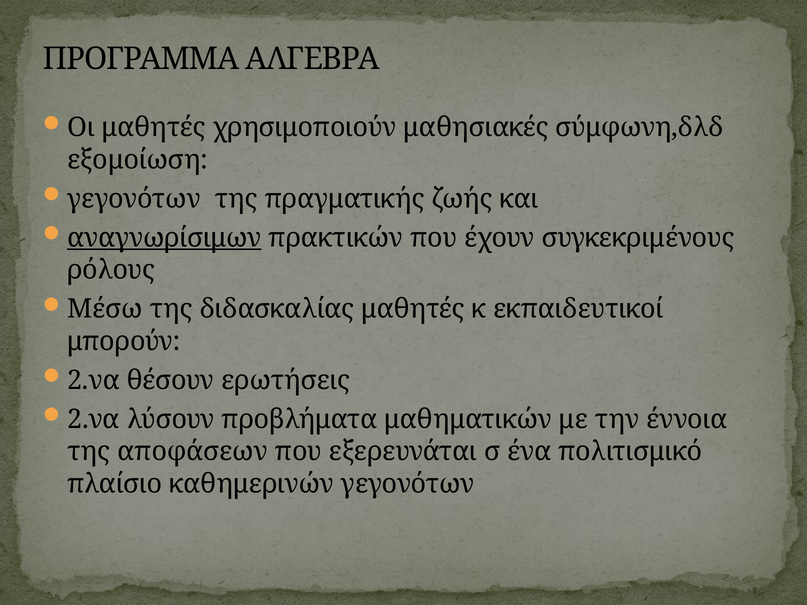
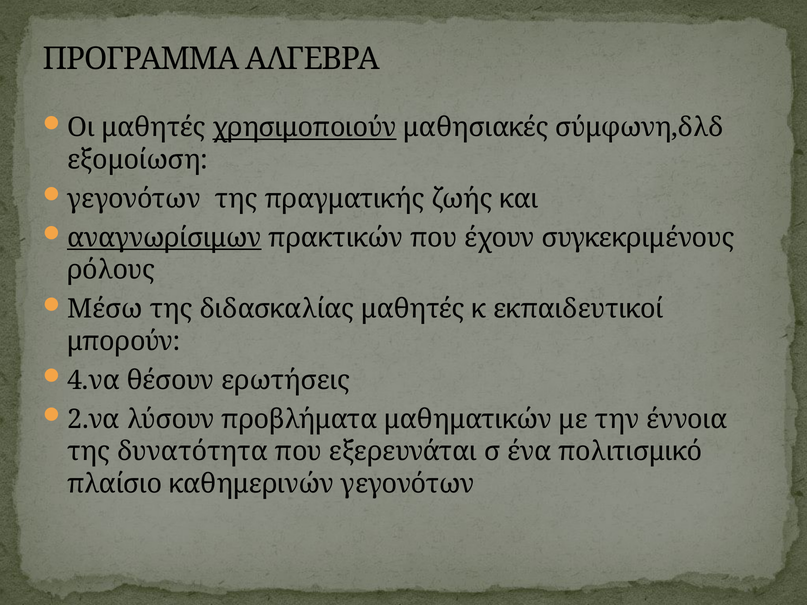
χρησιμοποιούν underline: none -> present
2.να at (93, 381): 2.να -> 4.να
αποφάσεων: αποφάσεων -> δυνατότητα
